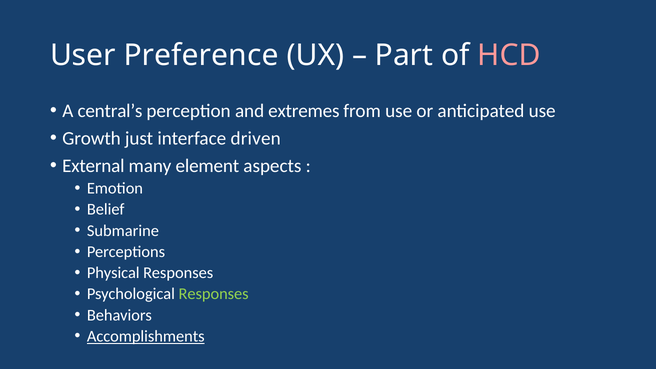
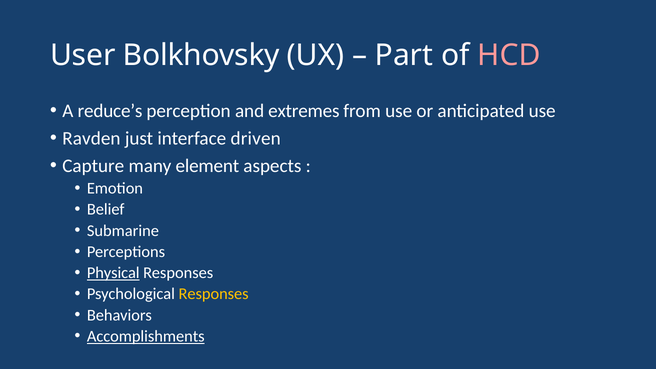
Preference: Preference -> Bolkhovsky
central’s: central’s -> reduce’s
Growth: Growth -> Ravden
External: External -> Capture
Physical underline: none -> present
Responses at (214, 294) colour: light green -> yellow
